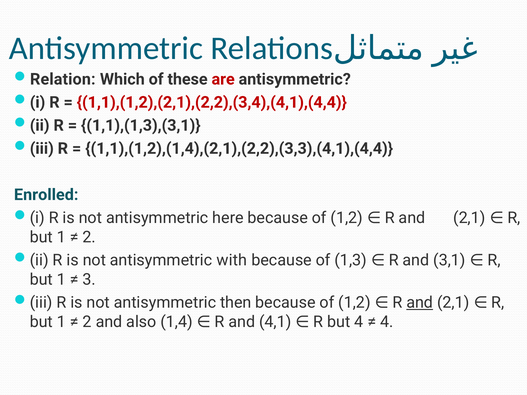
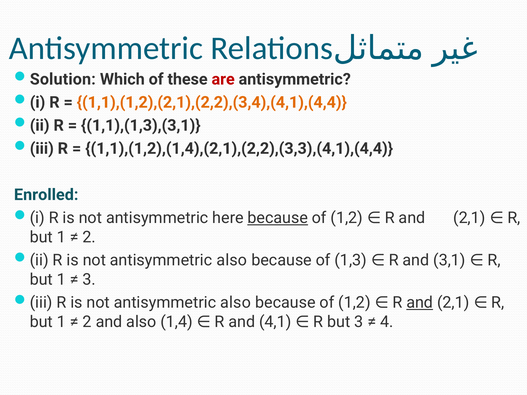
Relation: Relation -> Solution
1,1),(1,2),(2,1),(2,2),(3,4),(4,1),(4,4 colour: red -> orange
because at (278, 218) underline: none -> present
with at (232, 260): with -> also
then at (236, 303): then -> also
but 4: 4 -> 3
